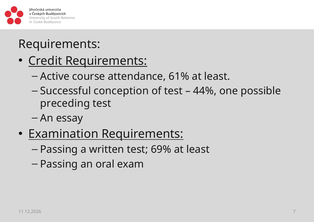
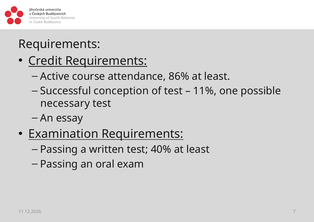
61%: 61% -> 86%
44%: 44% -> 11%
preceding: preceding -> necessary
69%: 69% -> 40%
